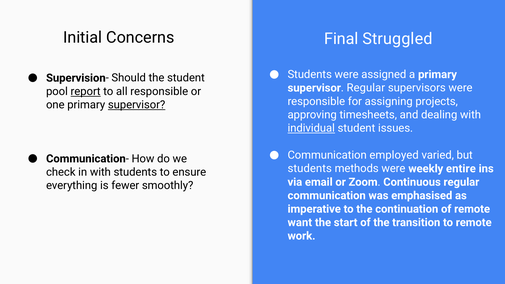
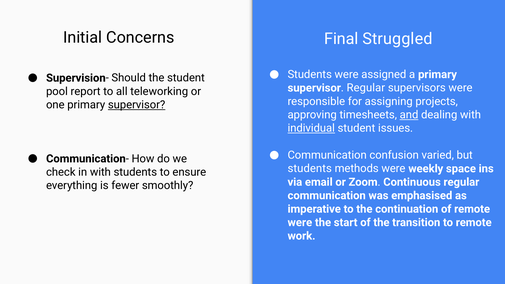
report underline: present -> none
all responsible: responsible -> teleworking
and underline: none -> present
employed: employed -> confusion
entire: entire -> space
want at (300, 222): want -> were
